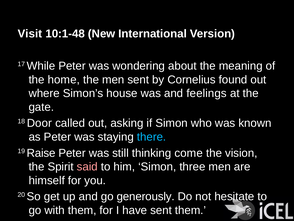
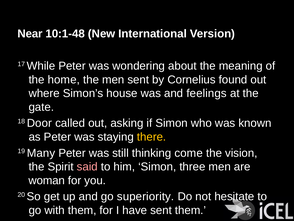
Visit: Visit -> Near
there colour: light blue -> yellow
Raise: Raise -> Many
himself: himself -> woman
generously: generously -> superiority
